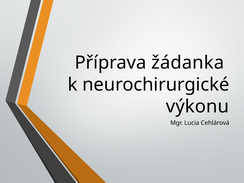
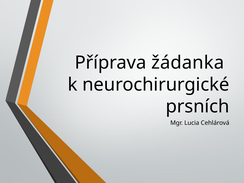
výkonu: výkonu -> prsních
